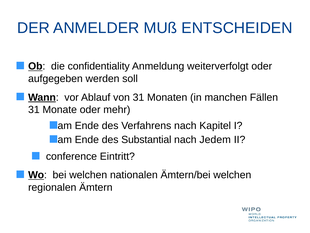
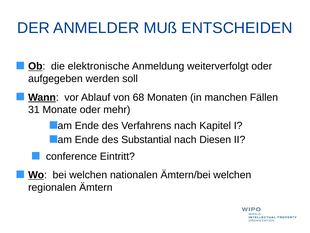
confidentiality: confidentiality -> elektronische
von 31: 31 -> 68
Jedem: Jedem -> Diesen
